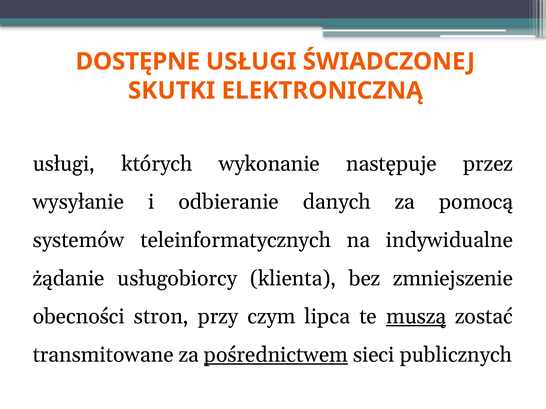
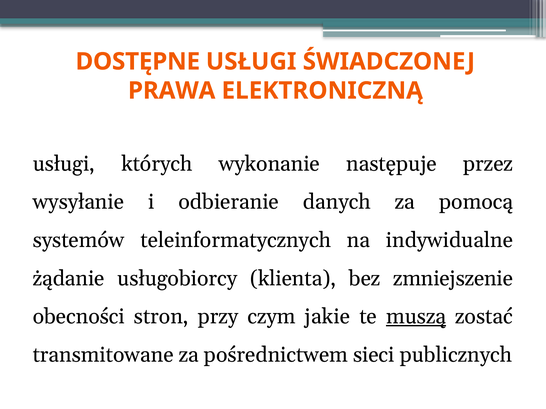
SKUTKI: SKUTKI -> PRAWA
lipca: lipca -> jakie
pośrednictwem underline: present -> none
